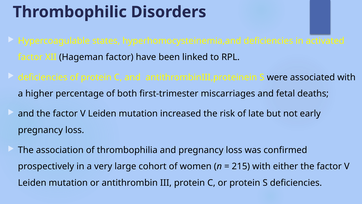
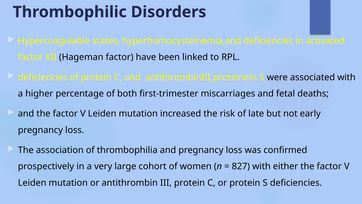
215: 215 -> 827
